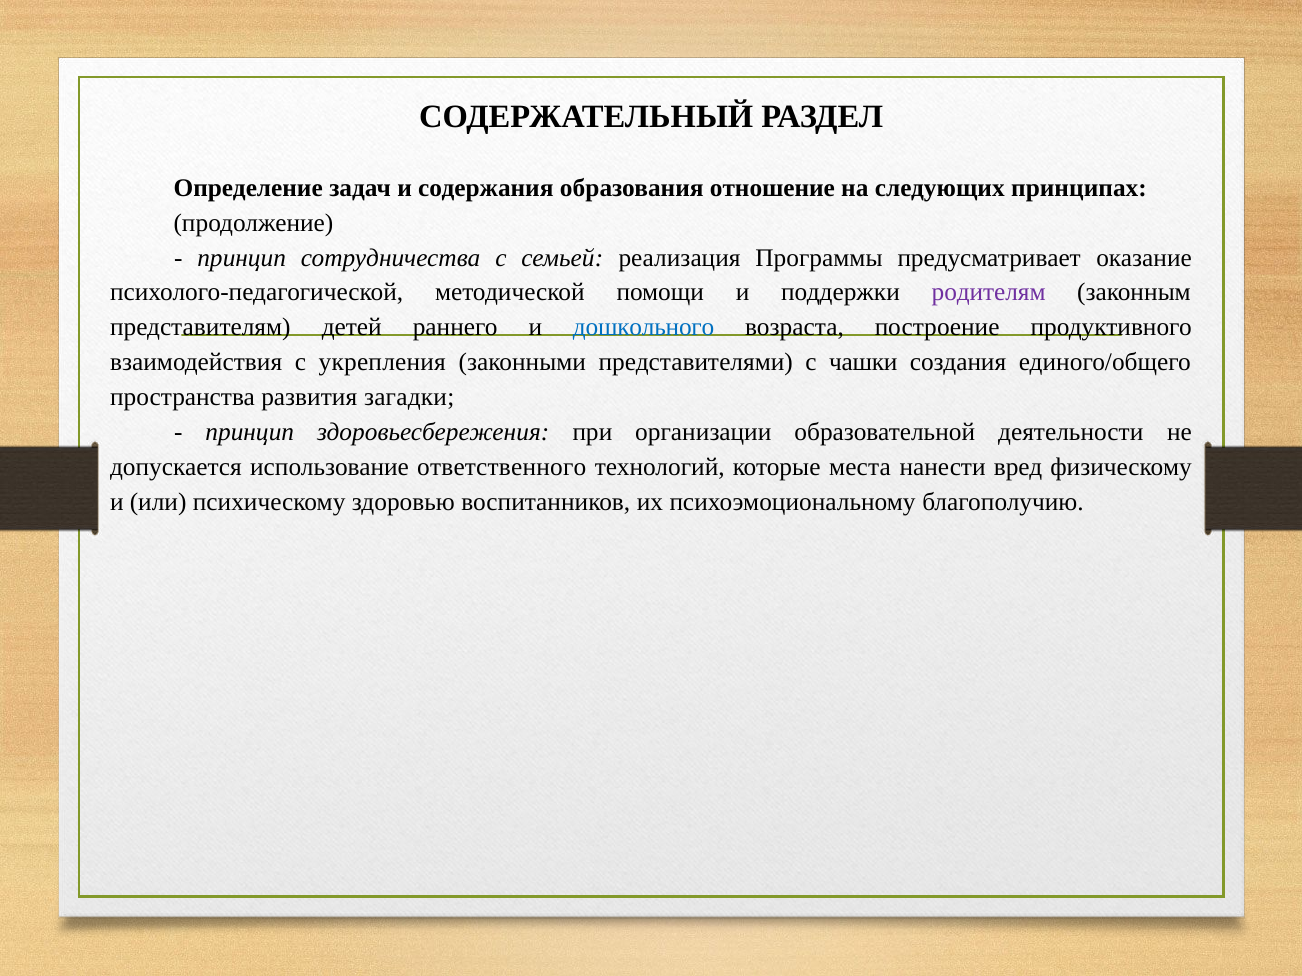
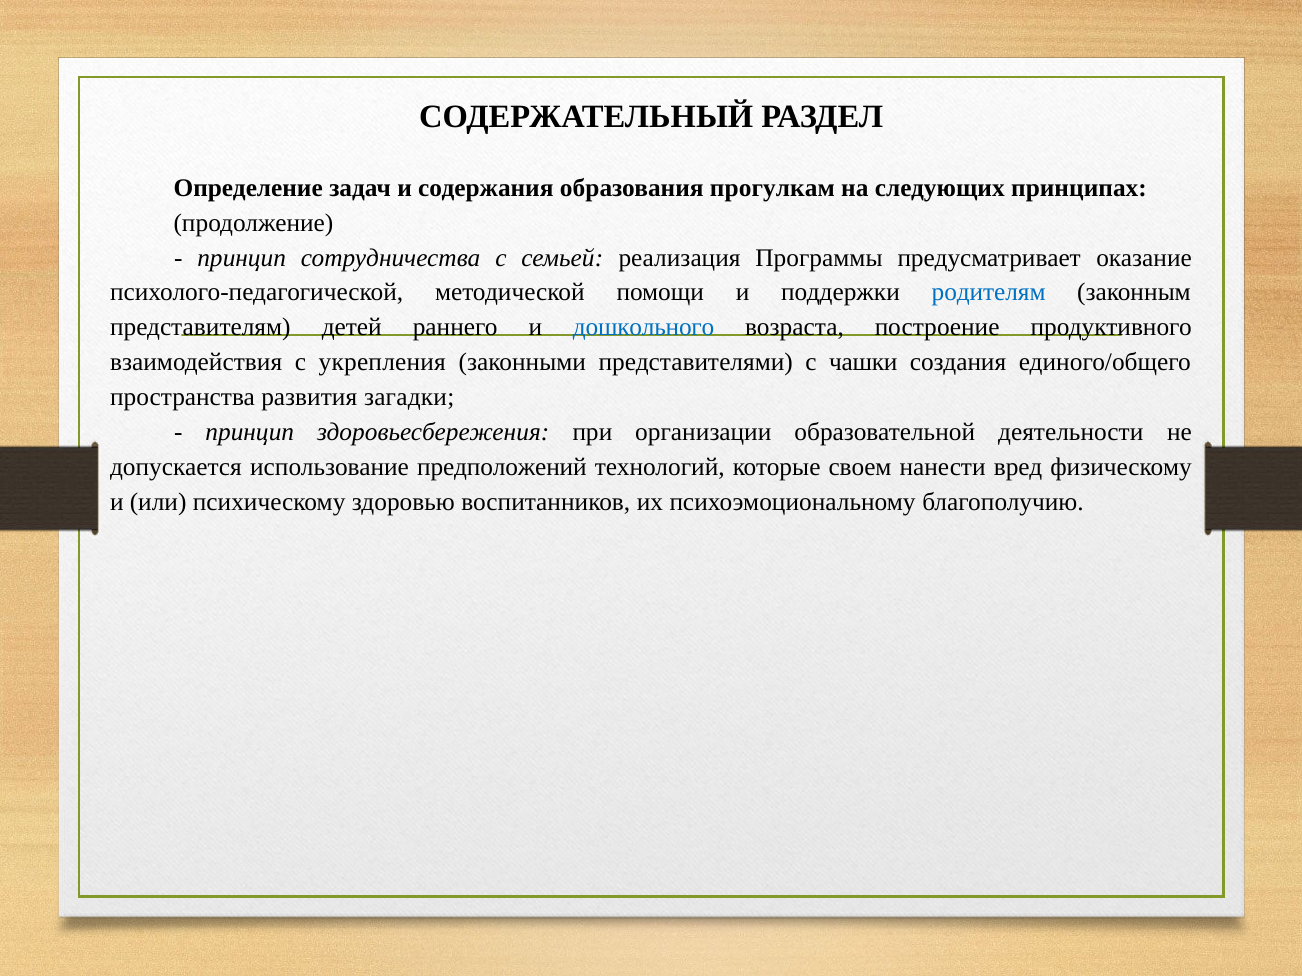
отношение: отношение -> прогулкам
родителям colour: purple -> blue
ответственного: ответственного -> предположений
места: места -> своем
